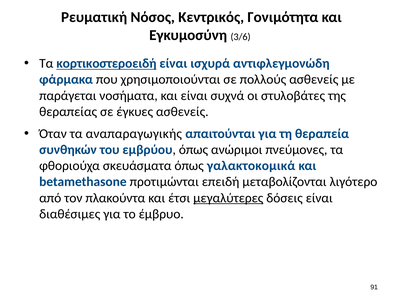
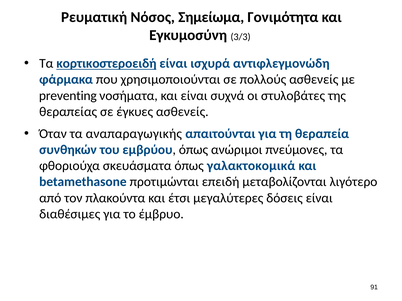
Κεντρικός: Κεντρικός -> Σημείωμα
3/6: 3/6 -> 3/3
παράγεται: παράγεται -> preventing
μεγαλύτερες underline: present -> none
